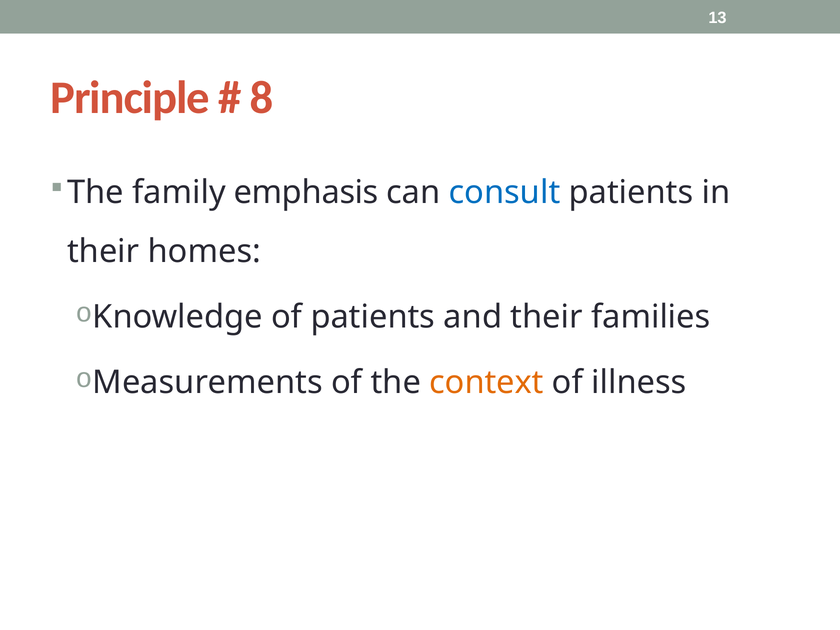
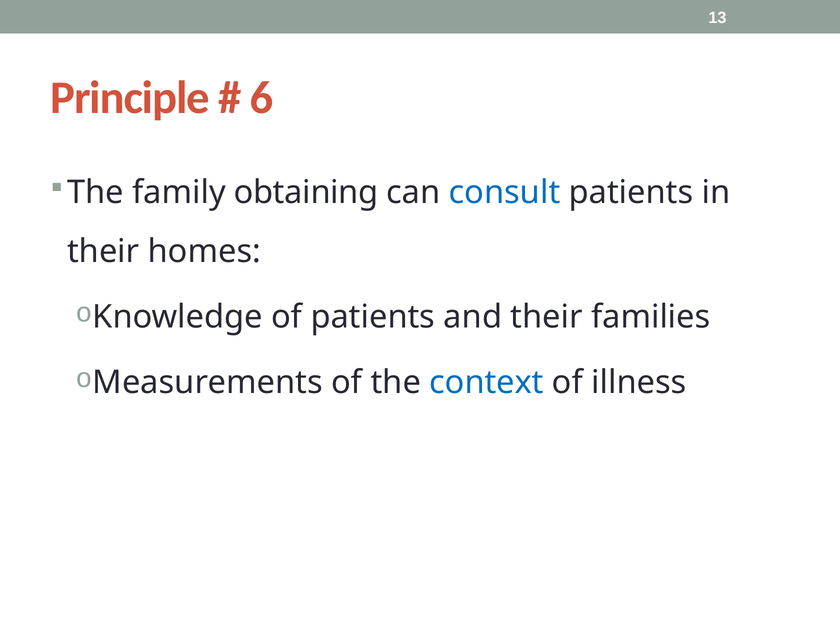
8: 8 -> 6
emphasis: emphasis -> obtaining
context colour: orange -> blue
